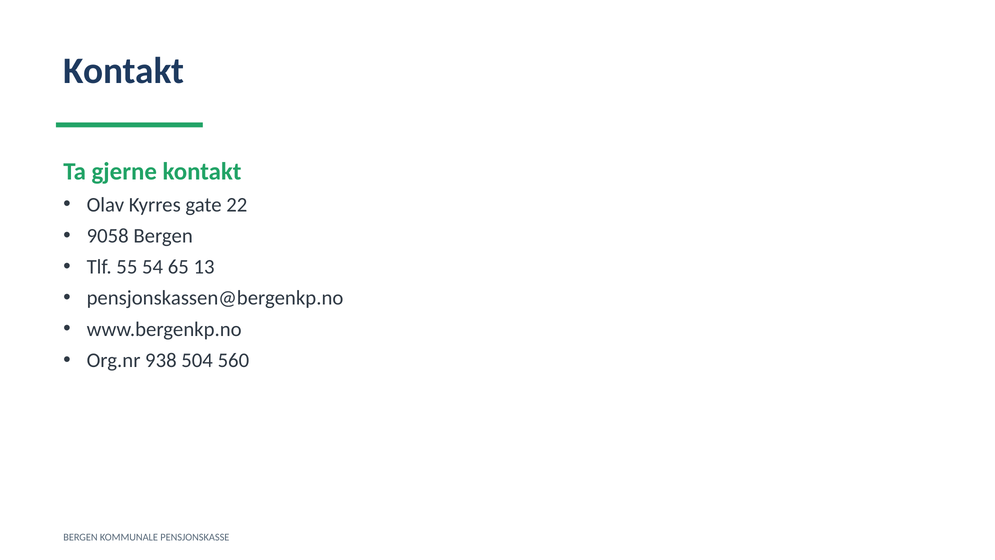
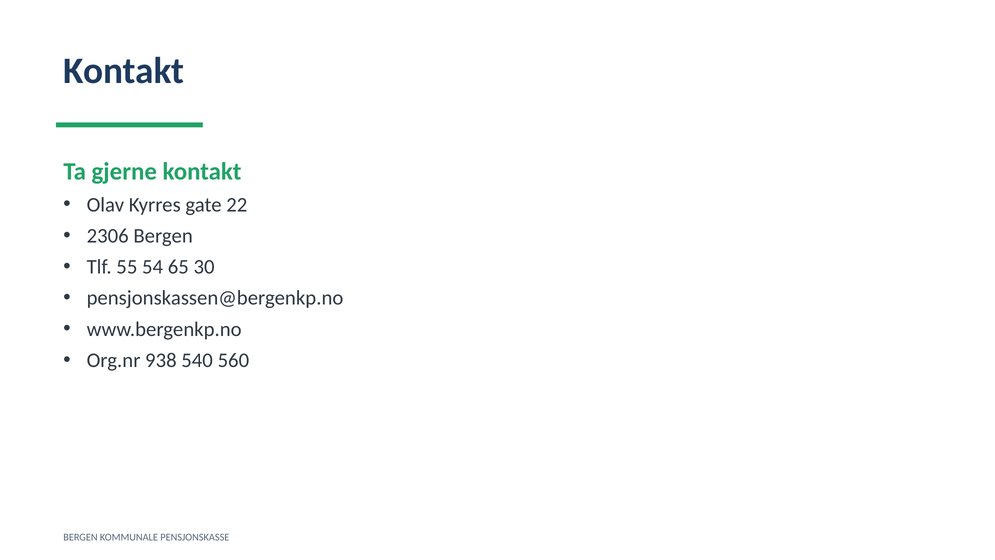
9058: 9058 -> 2306
13: 13 -> 30
504: 504 -> 540
